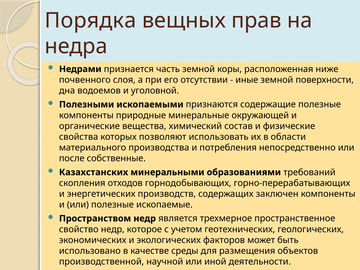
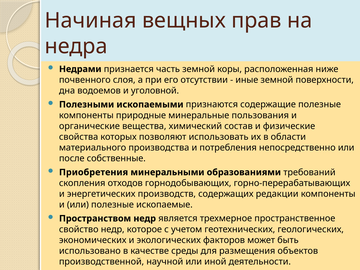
Порядка: Порядка -> Начиная
окружающей: окружающей -> пользования
Казахстанских: Казахстанских -> Приобретения
заключен: заключен -> редакции
